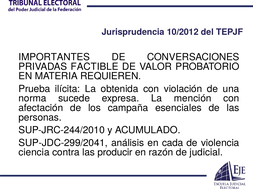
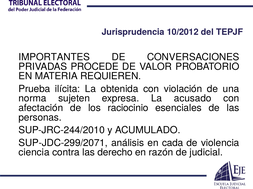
FACTIBLE: FACTIBLE -> PROCEDE
sucede: sucede -> sujeten
mención: mención -> acusado
campaña: campaña -> raciocinio
SUP-JDC-299/2041: SUP-JDC-299/2041 -> SUP-JDC-299/2071
producir: producir -> derecho
